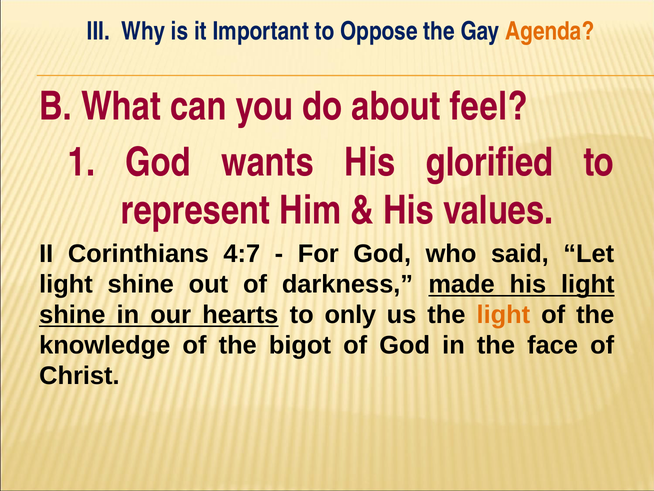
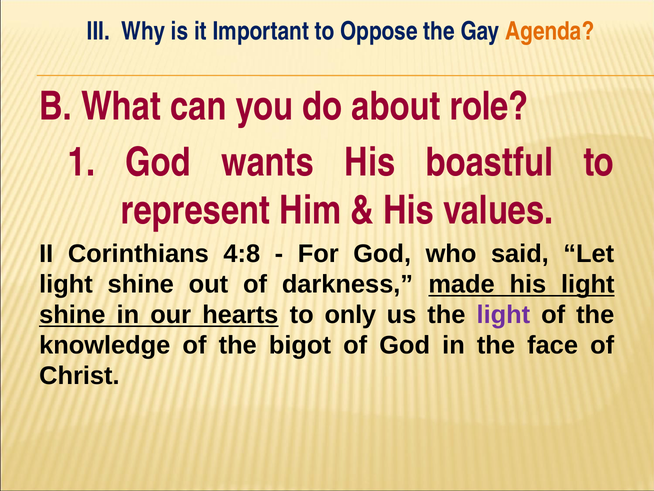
feel: feel -> role
glorified: glorified -> boastful
4:7: 4:7 -> 4:8
light at (503, 315) colour: orange -> purple
